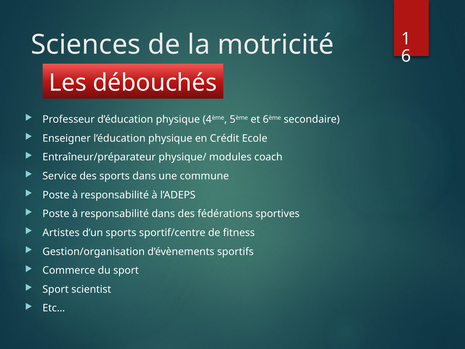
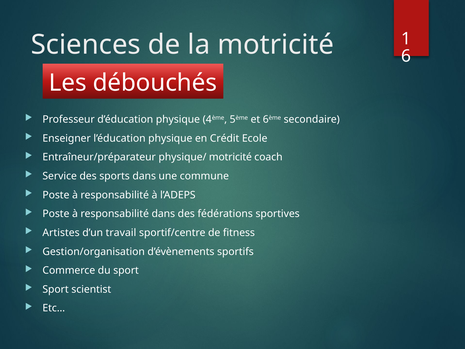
physique/ modules: modules -> motricité
d’un sports: sports -> travail
